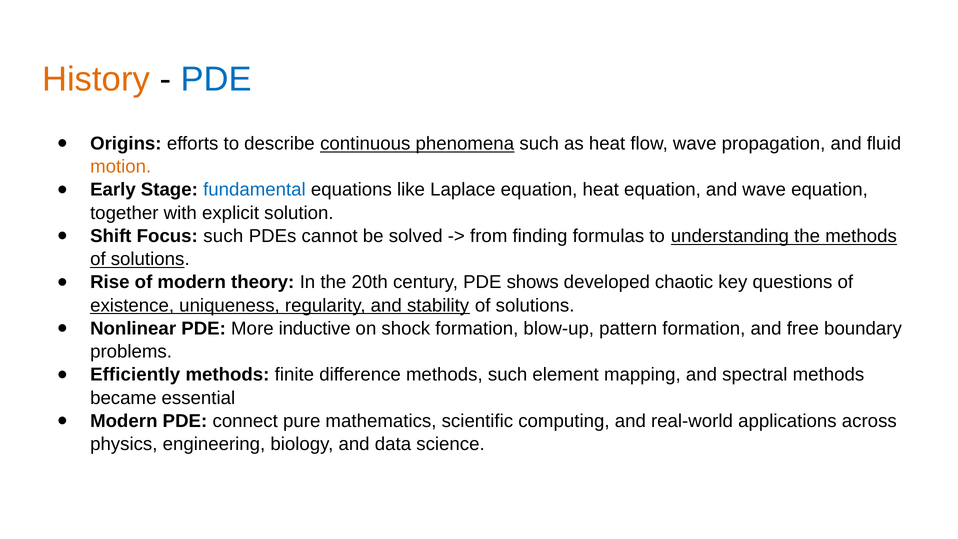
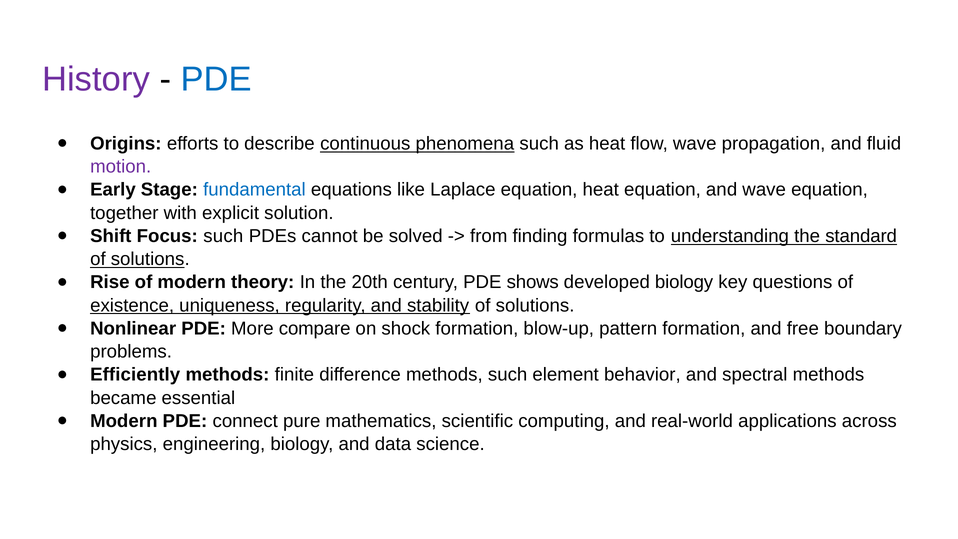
History colour: orange -> purple
motion colour: orange -> purple
the methods: methods -> standard
developed chaotic: chaotic -> biology
inductive: inductive -> compare
mapping: mapping -> behavior
